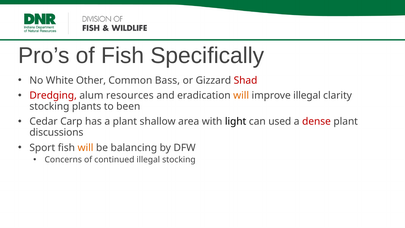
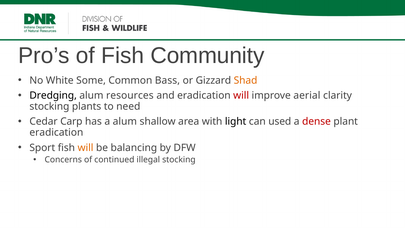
Specifically: Specifically -> Community
Other: Other -> Some
Shad colour: red -> orange
Dredging colour: red -> black
will at (241, 95) colour: orange -> red
improve illegal: illegal -> aerial
been: been -> need
a plant: plant -> alum
discussions at (56, 132): discussions -> eradication
